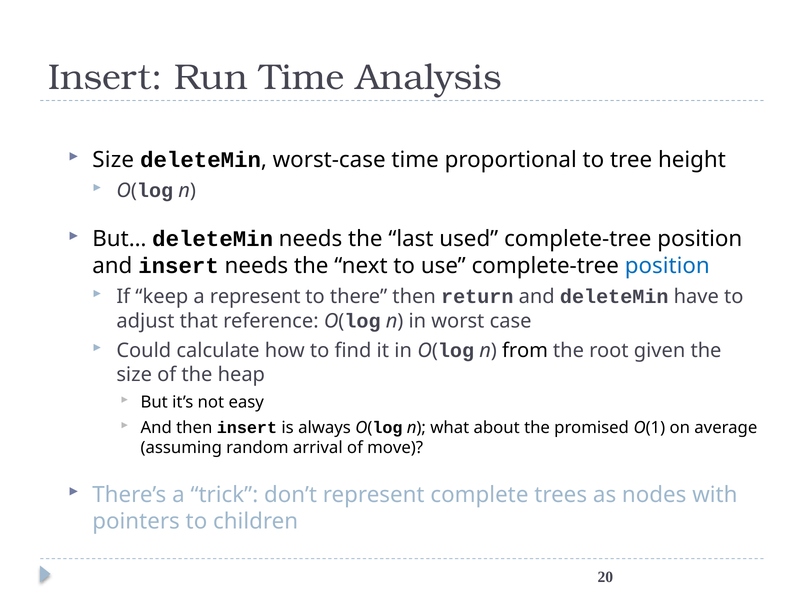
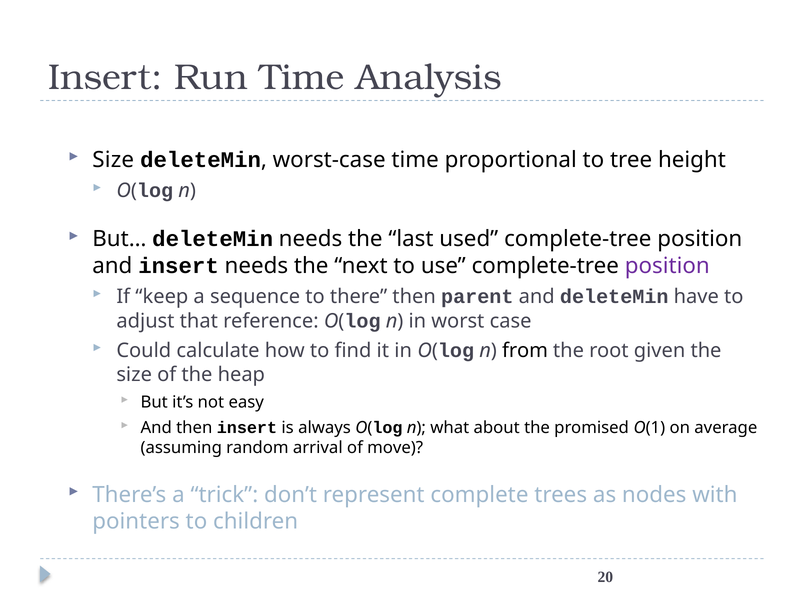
position at (667, 266) colour: blue -> purple
a represent: represent -> sequence
return: return -> parent
